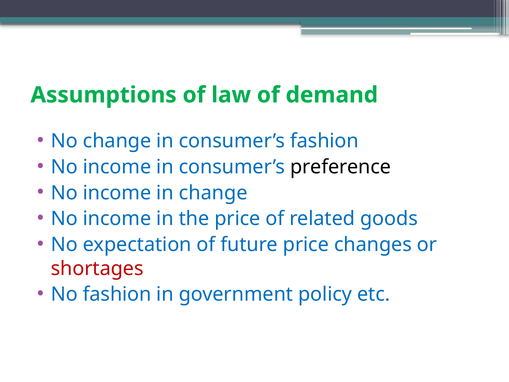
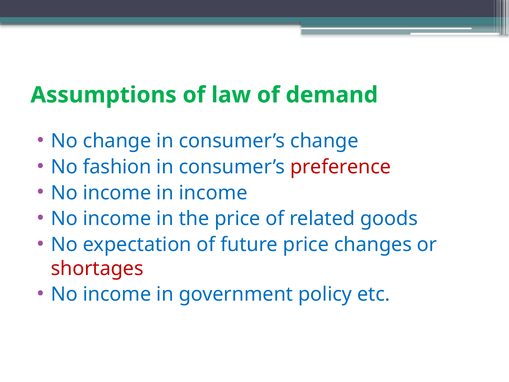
consumer’s fashion: fashion -> change
income at (117, 167): income -> fashion
preference colour: black -> red
in change: change -> income
fashion at (117, 294): fashion -> income
